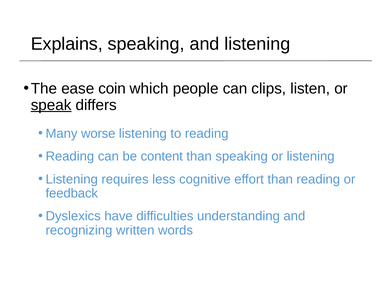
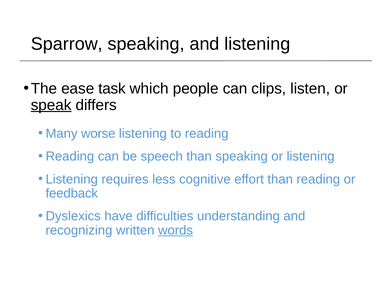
Explains: Explains -> Sparrow
coin: coin -> task
content: content -> speech
words underline: none -> present
